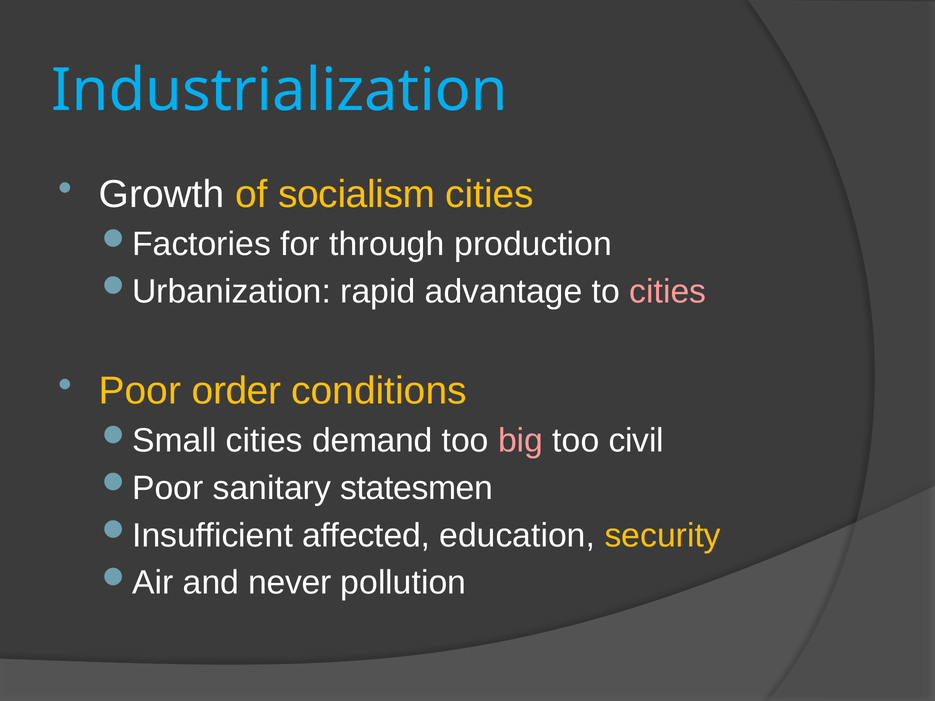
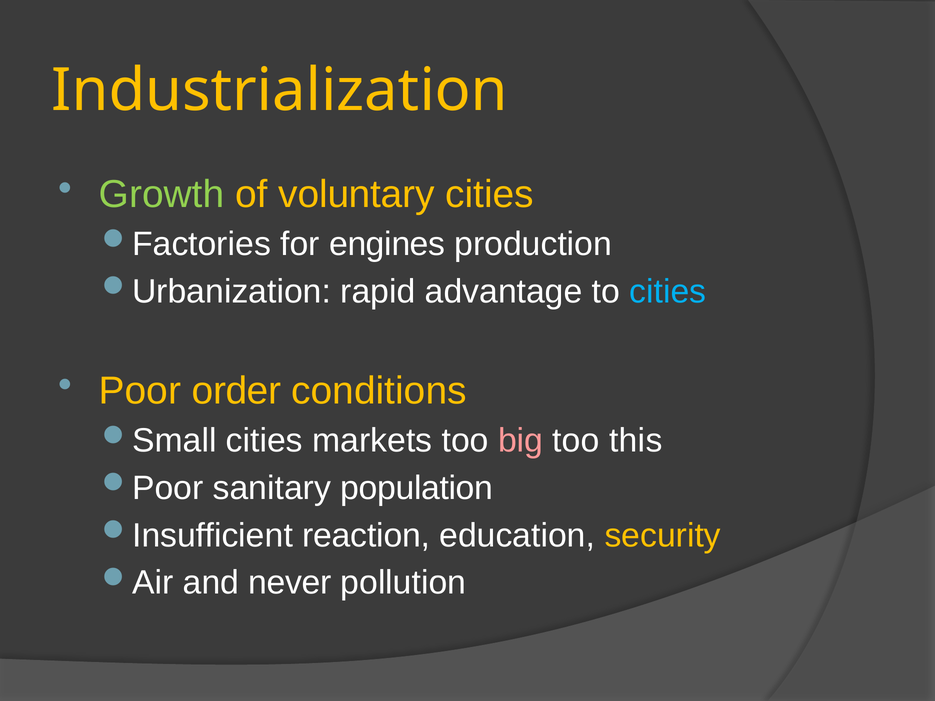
Industrialization colour: light blue -> yellow
Growth colour: white -> light green
socialism: socialism -> voluntary
through: through -> engines
cities at (668, 292) colour: pink -> light blue
demand: demand -> markets
civil: civil -> this
statesmen: statesmen -> population
affected: affected -> reaction
